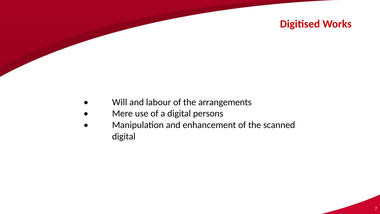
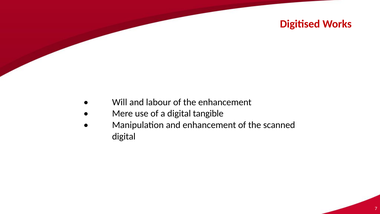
the arrangements: arrangements -> enhancement
persons: persons -> tangible
